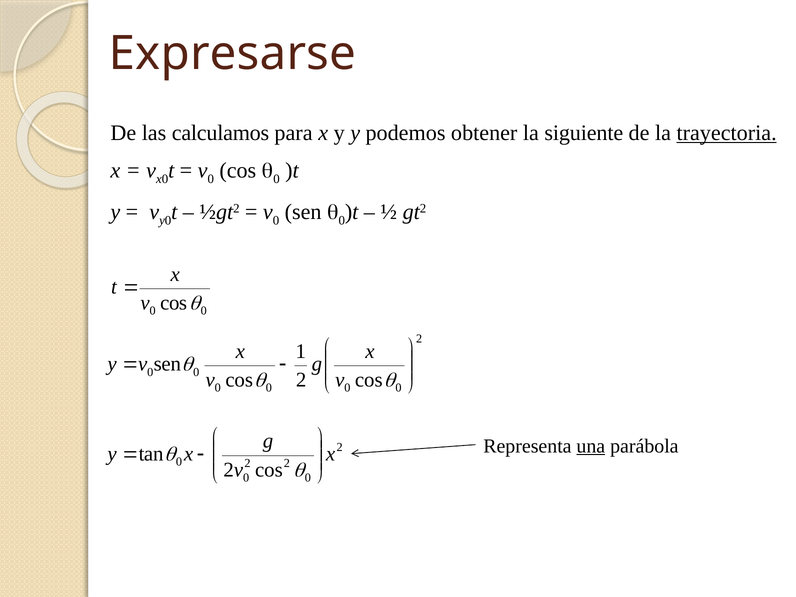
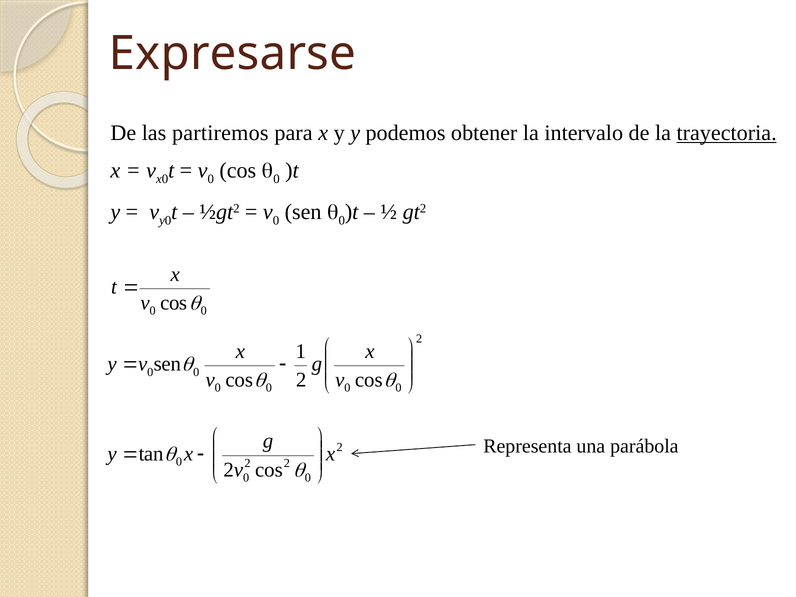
calculamos: calculamos -> partiremos
siguiente: siguiente -> intervalo
una underline: present -> none
